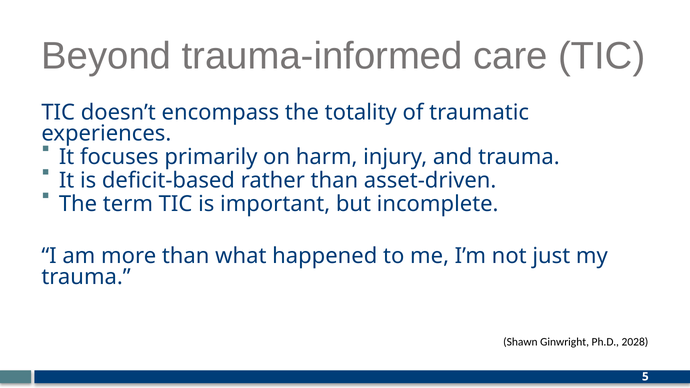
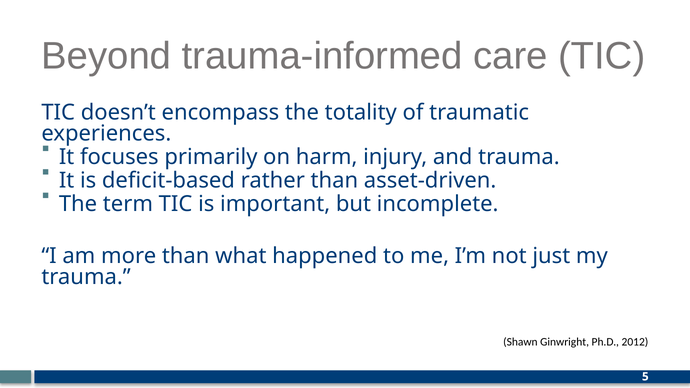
2028: 2028 -> 2012
